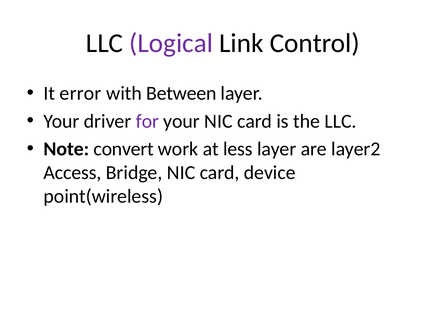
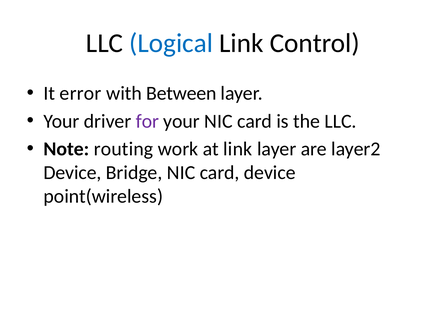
Logical colour: purple -> blue
convert: convert -> routing
at less: less -> link
Access at (72, 173): Access -> Device
